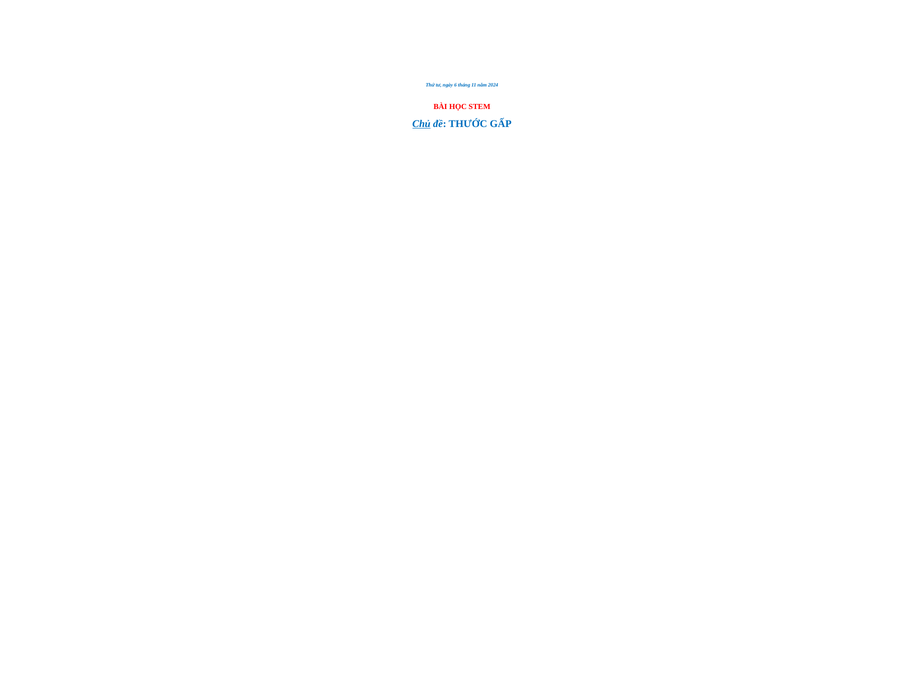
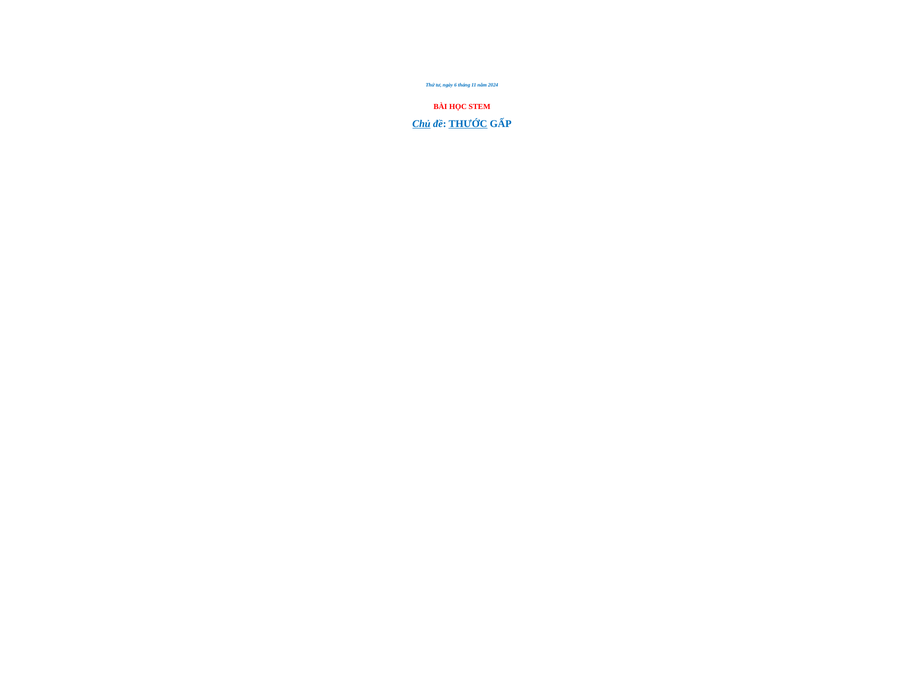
THƯỚC underline: none -> present
